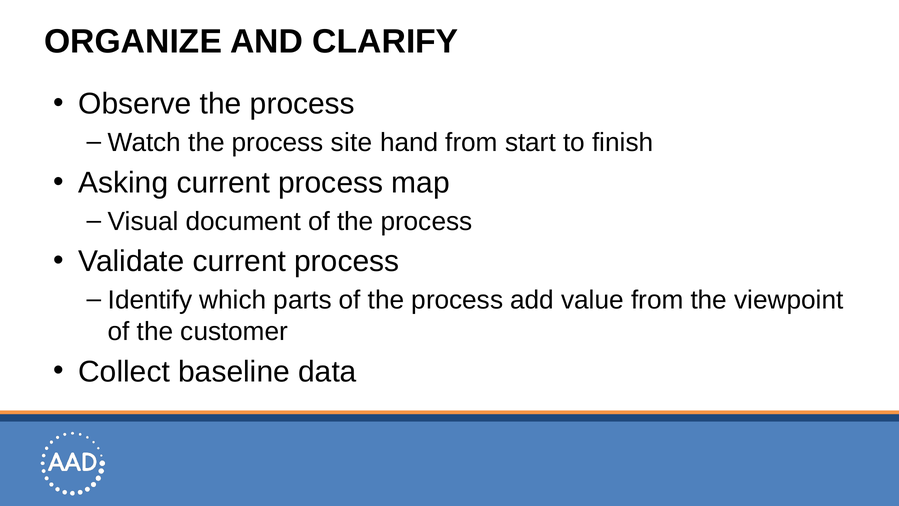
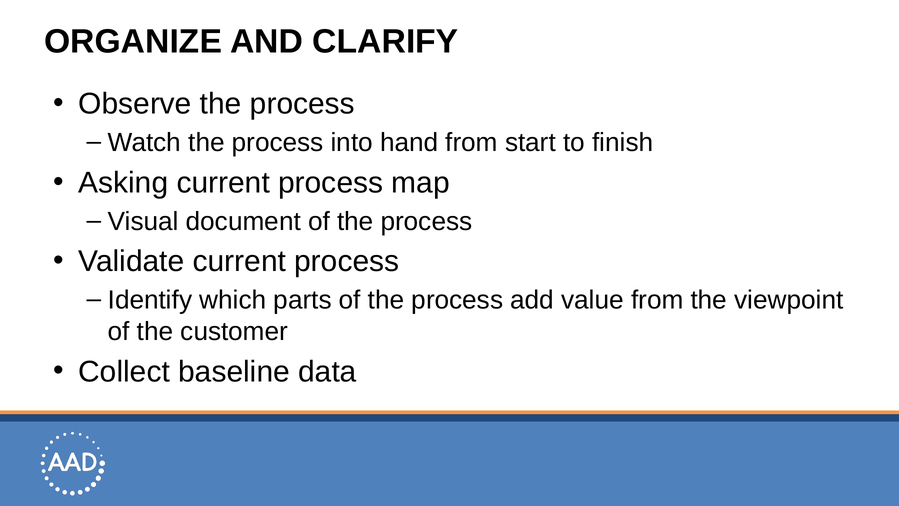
site: site -> into
